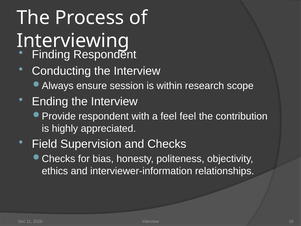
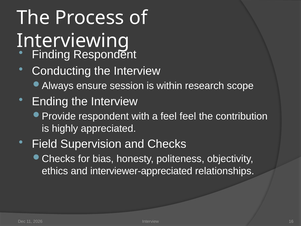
interviewer-information: interviewer-information -> interviewer-appreciated
